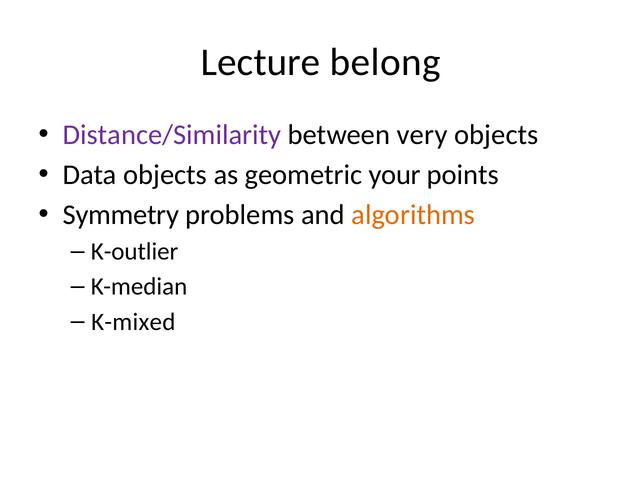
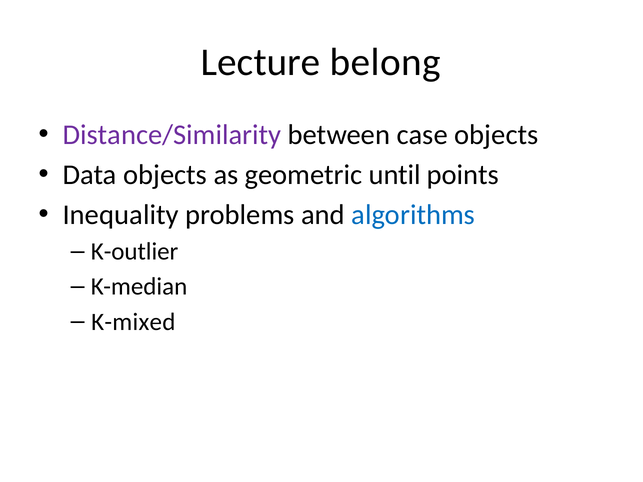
very: very -> case
your: your -> until
Symmetry: Symmetry -> Inequality
algorithms colour: orange -> blue
